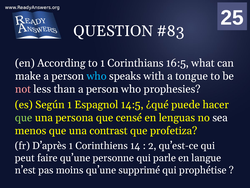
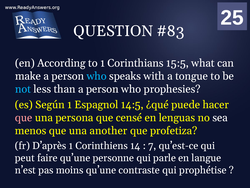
16:5: 16:5 -> 15:5
not colour: pink -> light blue
que at (24, 117) colour: light green -> pink
contrast: contrast -> another
2: 2 -> 7
supprimé: supprimé -> contraste
